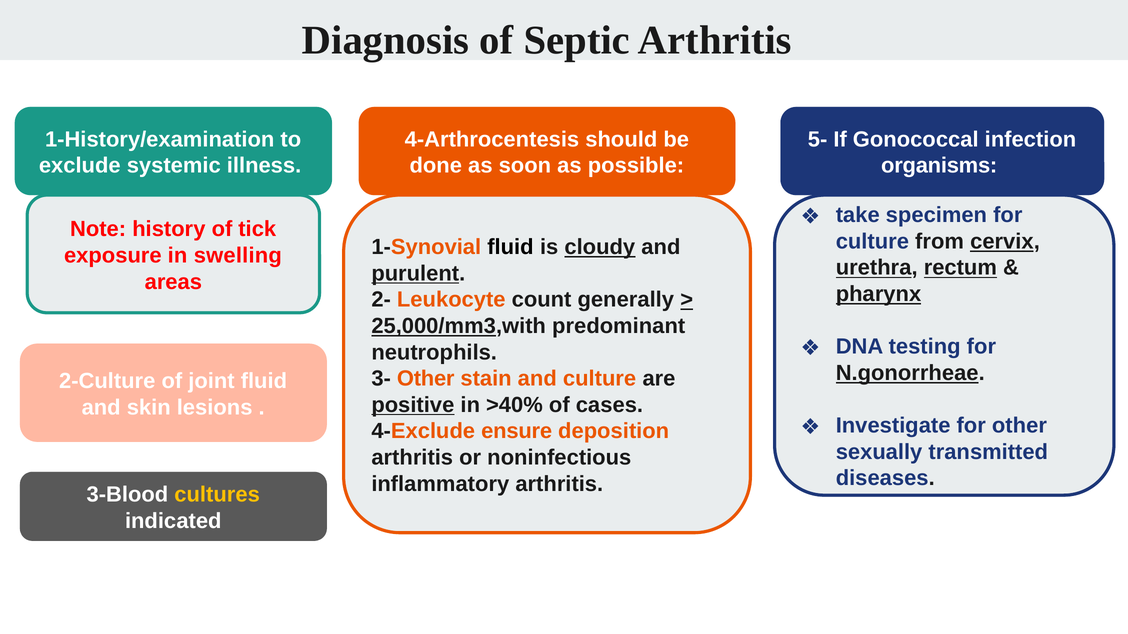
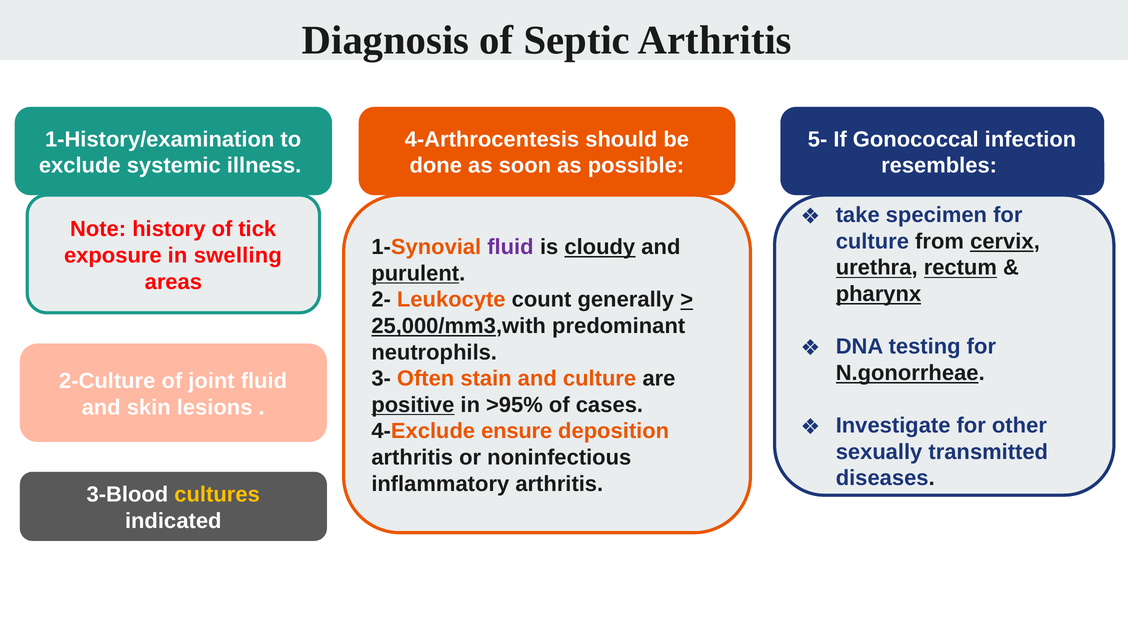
organisms: organisms -> resembles
fluid at (510, 247) colour: black -> purple
3- Other: Other -> Often
>40%: >40% -> >95%
